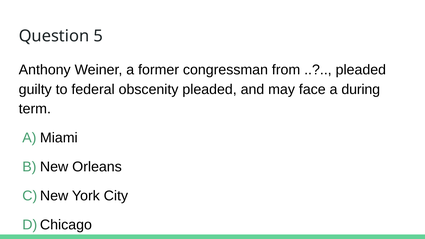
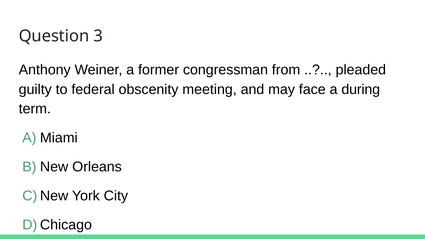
5: 5 -> 3
obscenity pleaded: pleaded -> meeting
